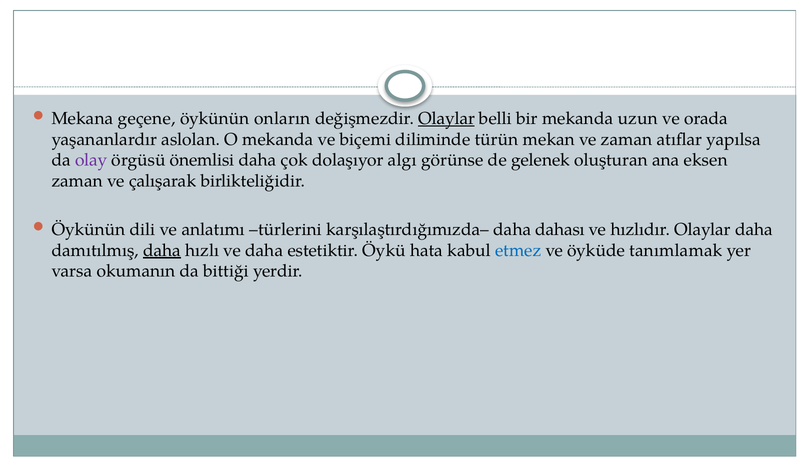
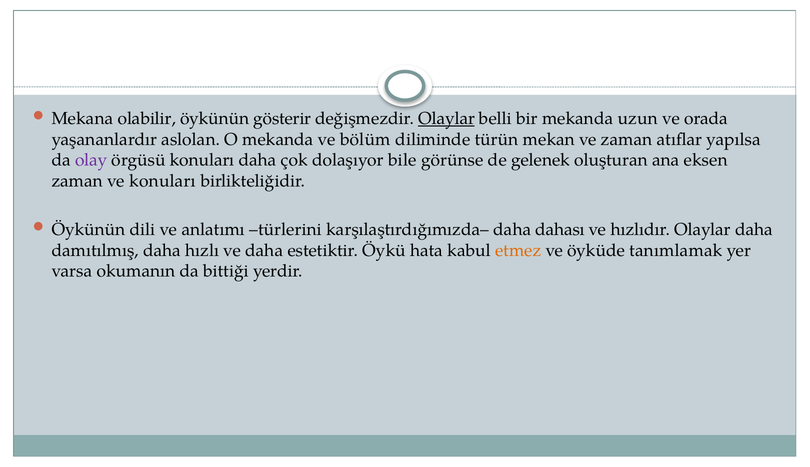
geçene: geçene -> olabilir
onların: onların -> gösterir
biçemi: biçemi -> bölüm
örgüsü önemlisi: önemlisi -> konuları
algı: algı -> bile
ve çalışarak: çalışarak -> konuları
daha at (162, 251) underline: present -> none
etmez colour: blue -> orange
